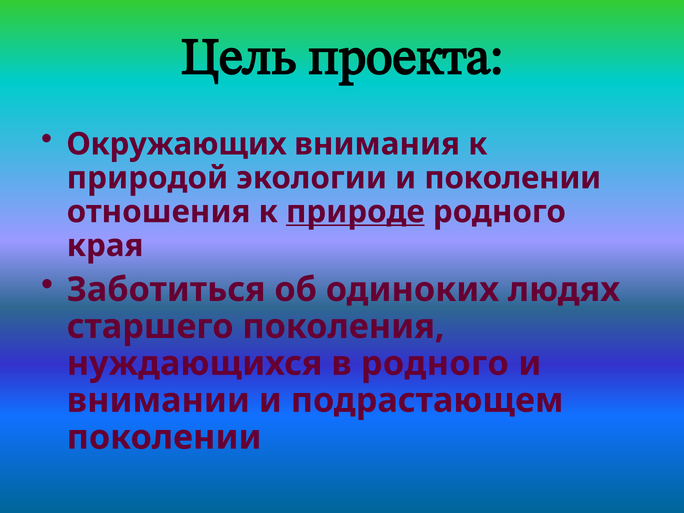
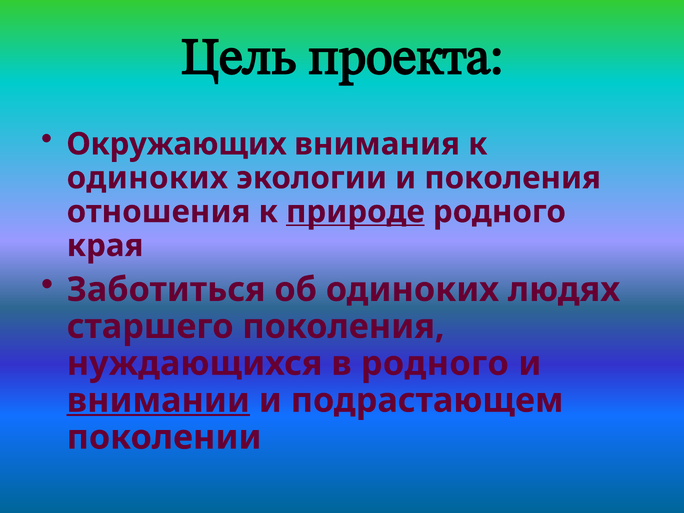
природой at (147, 178): природой -> одиноких
и поколении: поколении -> поколения
внимании underline: none -> present
